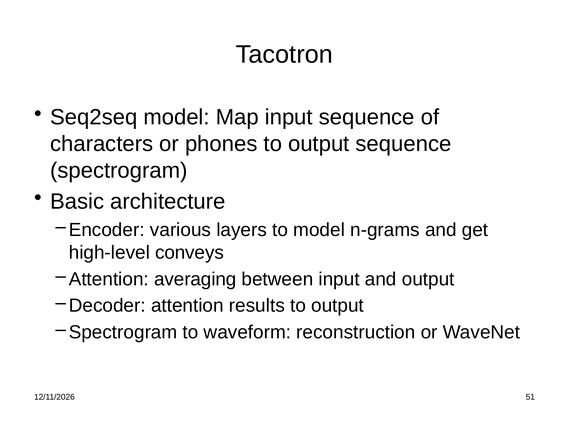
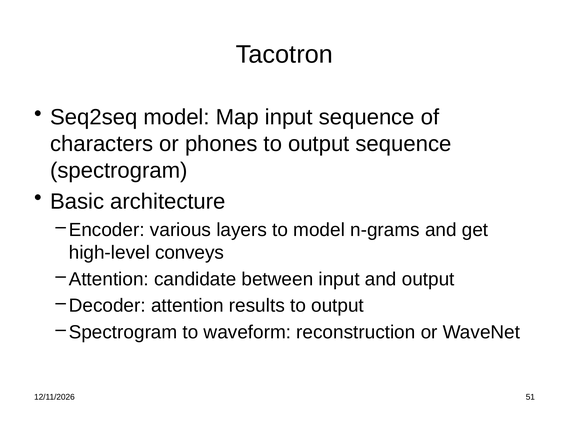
averaging: averaging -> candidate
